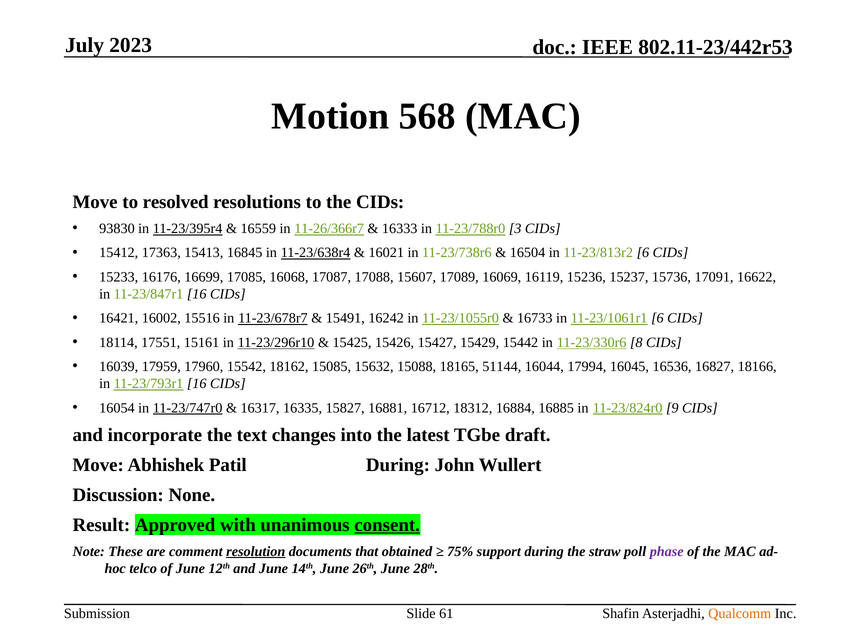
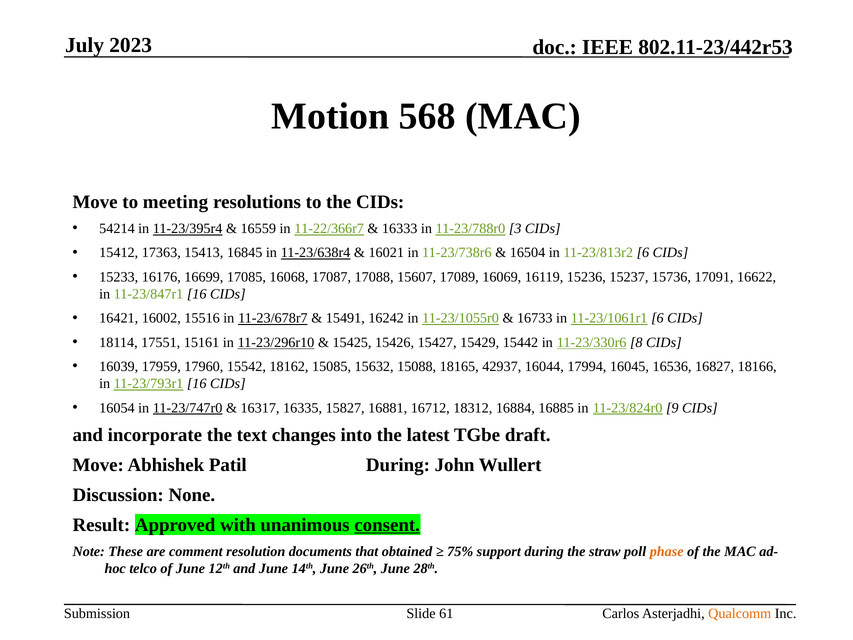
resolved: resolved -> meeting
93830: 93830 -> 54214
11-26/366r7: 11-26/366r7 -> 11-22/366r7
51144: 51144 -> 42937
resolution underline: present -> none
phase colour: purple -> orange
Shafin: Shafin -> Carlos
